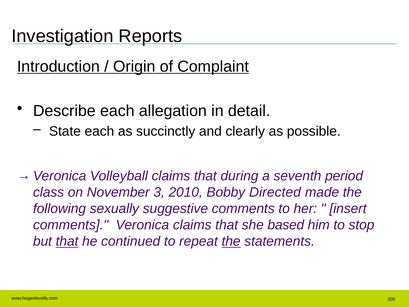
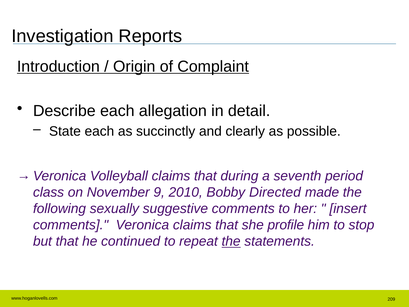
3: 3 -> 9
based: based -> profile
that at (67, 241) underline: present -> none
